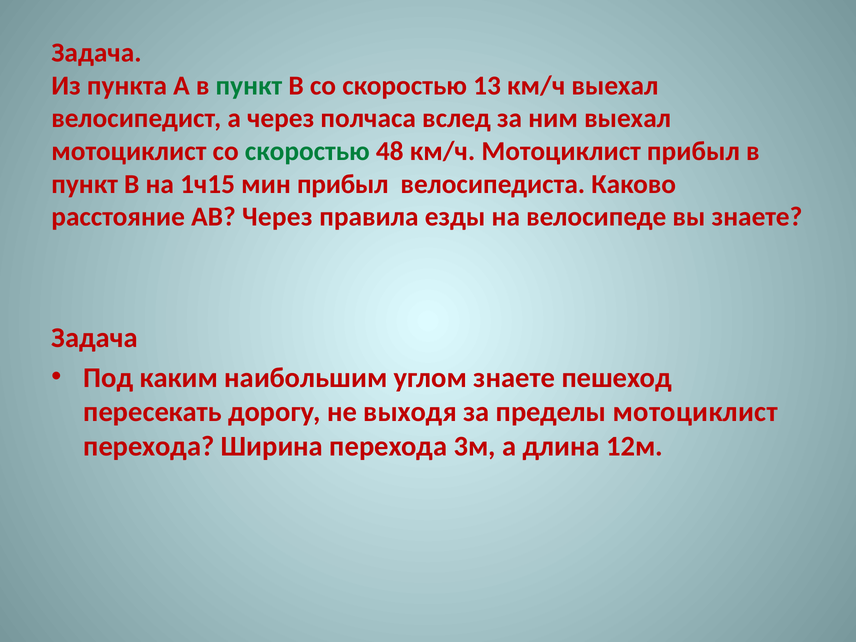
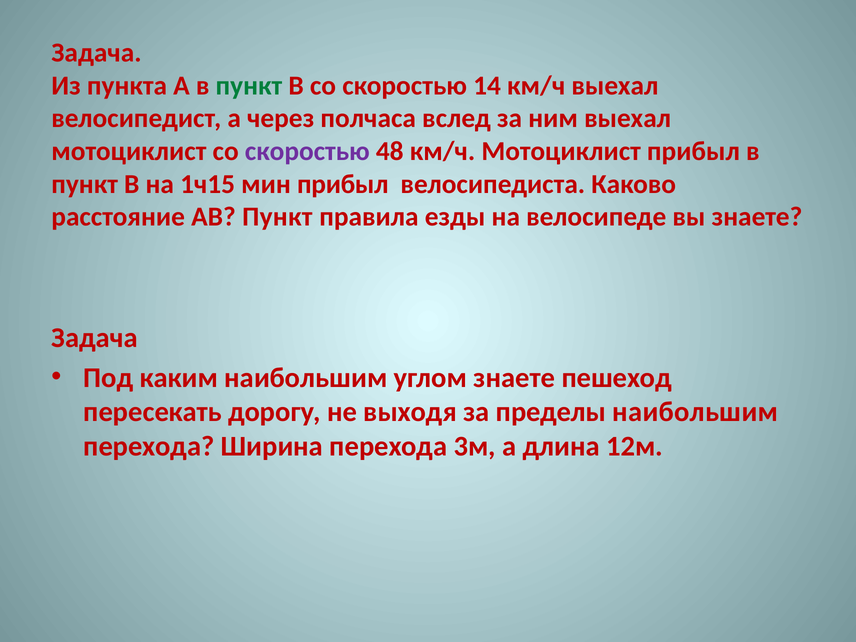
13: 13 -> 14
скоростью at (307, 151) colour: green -> purple
АВ Через: Через -> Пункт
пределы мотоциклист: мотоциклист -> наибольшим
